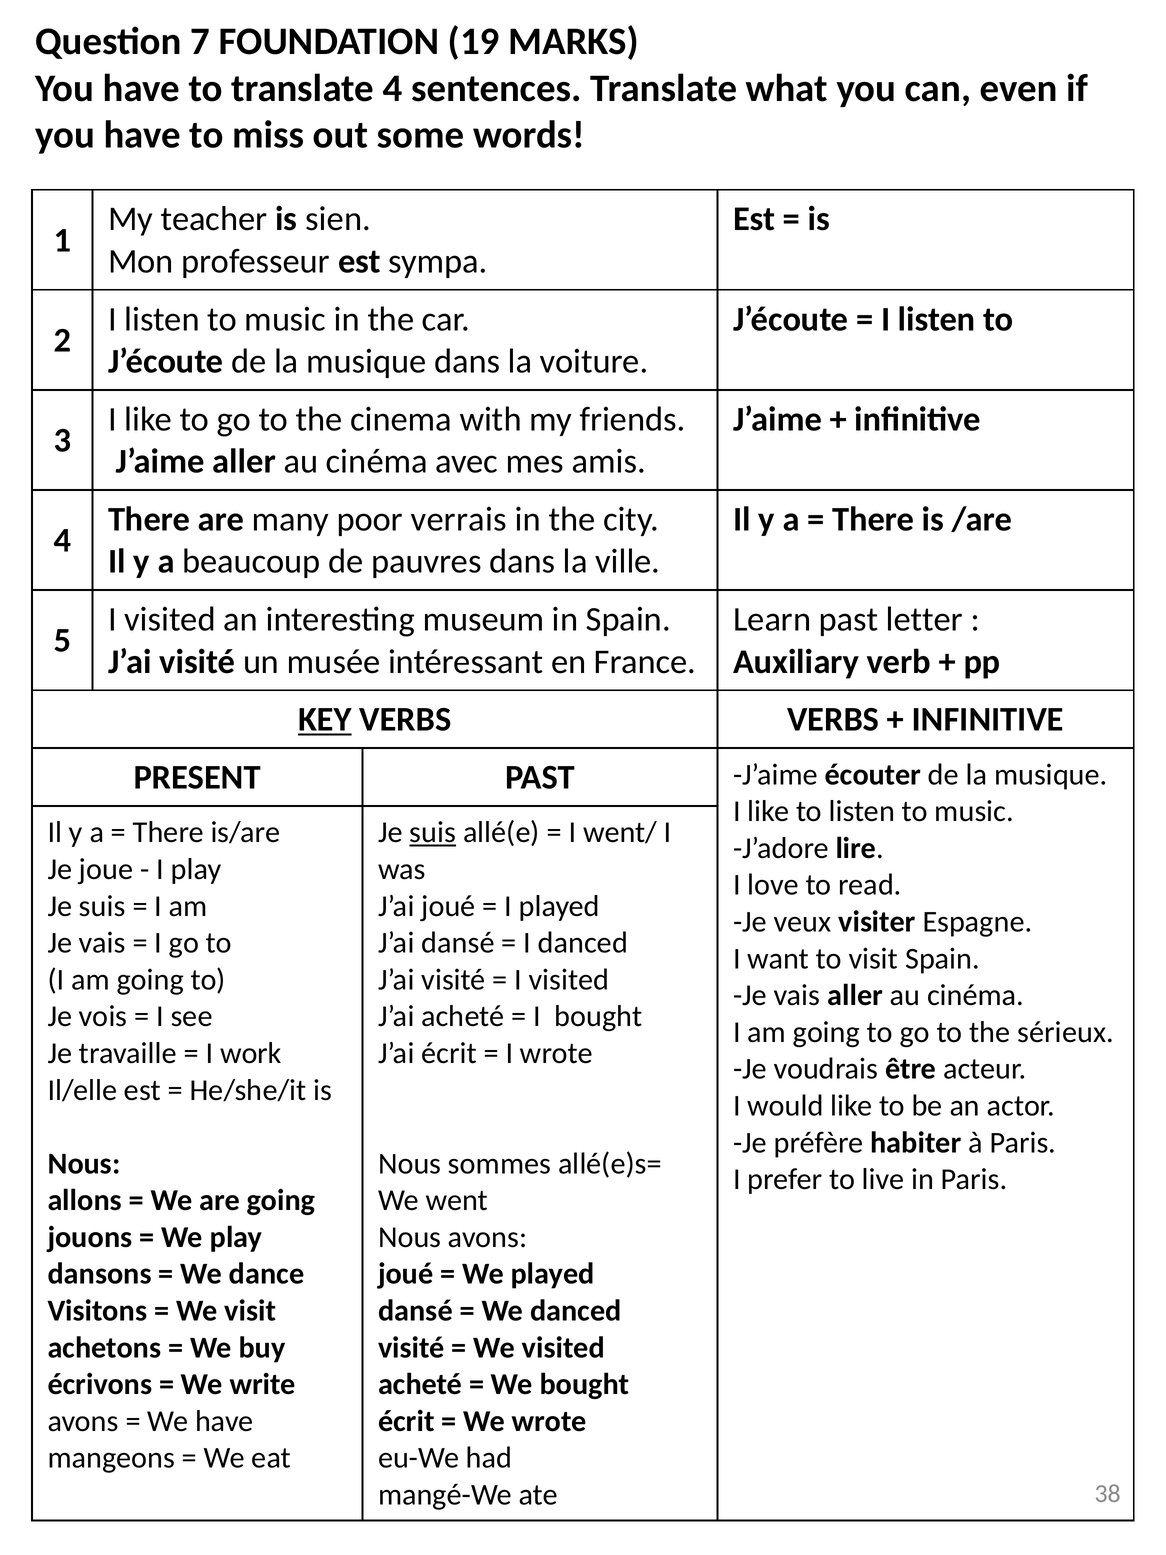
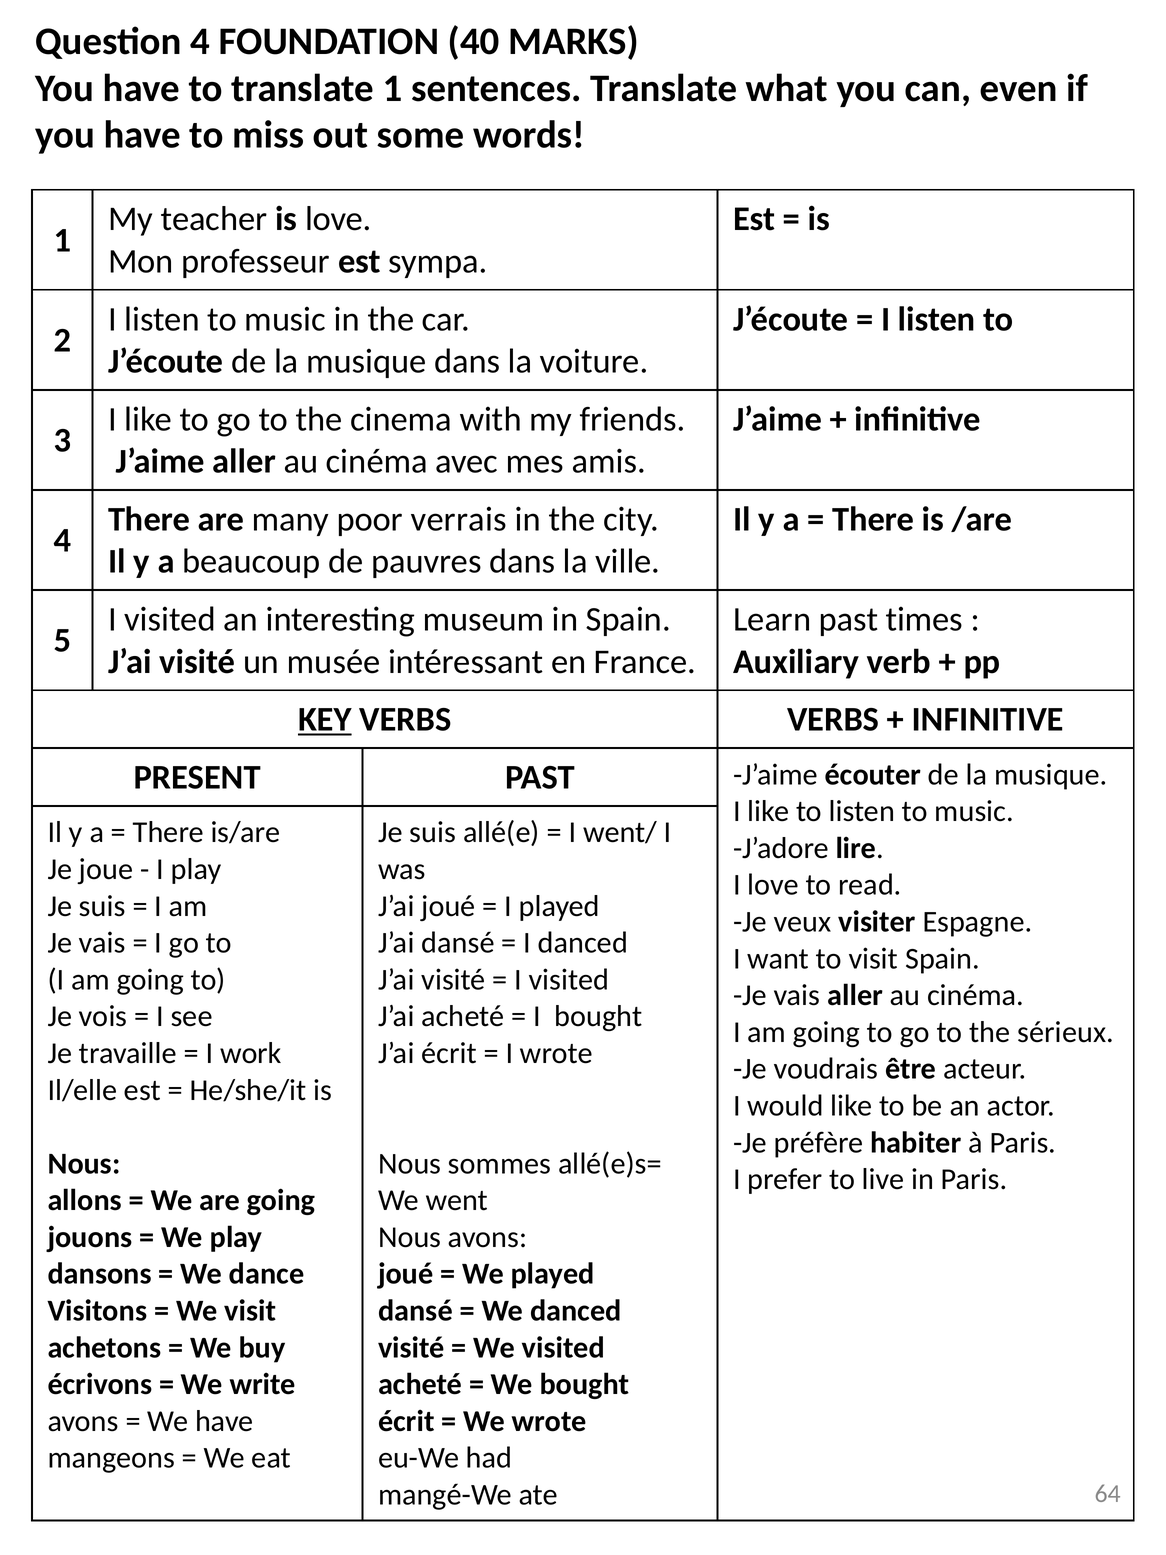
Question 7: 7 -> 4
19: 19 -> 40
translate 4: 4 -> 1
is sien: sien -> love
letter: letter -> times
suis at (433, 832) underline: present -> none
38: 38 -> 64
